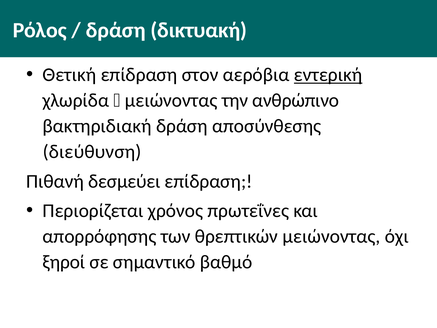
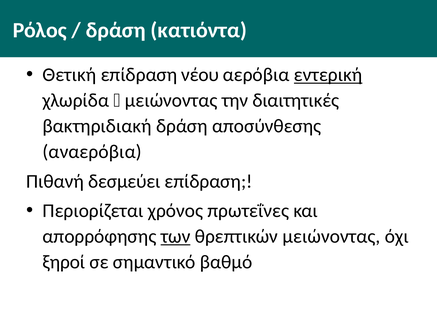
δικτυακή: δικτυακή -> κατιόντα
στον: στον -> νέου
ανθρώπινο: ανθρώπινο -> διαιτητικές
διεύθυνση: διεύθυνση -> αναερόβια
των underline: none -> present
